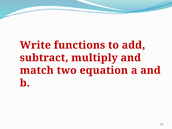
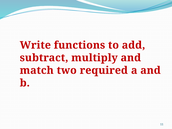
equation: equation -> required
